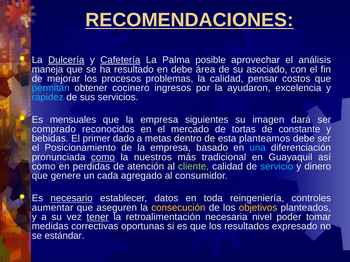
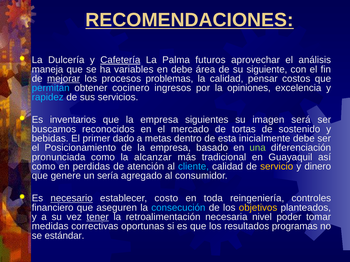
Dulcería underline: present -> none
posible: posible -> futuros
resultado: resultado -> variables
asociado: asociado -> siguiente
mejorar underline: none -> present
ayudaron: ayudaron -> opiniones
mensuales: mensuales -> inventarios
dará: dará -> será
comprado: comprado -> buscamos
constante: constante -> sostenido
planteamos: planteamos -> inicialmente
una colour: light blue -> light green
como at (103, 157) underline: present -> none
nuestros: nuestros -> alcanzar
cliente colour: light green -> light blue
servicio colour: light blue -> yellow
cada: cada -> sería
datos: datos -> costo
aumentar: aumentar -> financiero
consecución colour: yellow -> light blue
expresado: expresado -> programas
